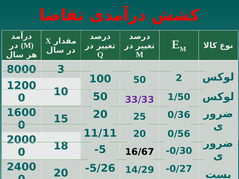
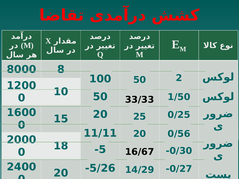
3: 3 -> 8
33/33 colour: purple -> black
0/36: 0/36 -> 0/25
